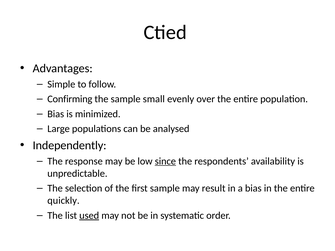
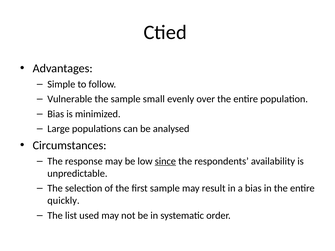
Confirming: Confirming -> Vulnerable
Independently: Independently -> Circumstances
used underline: present -> none
